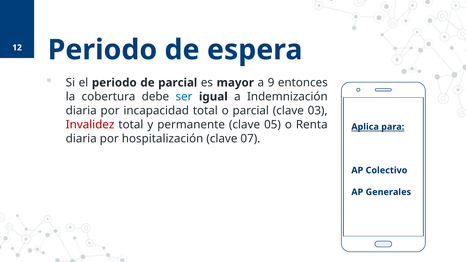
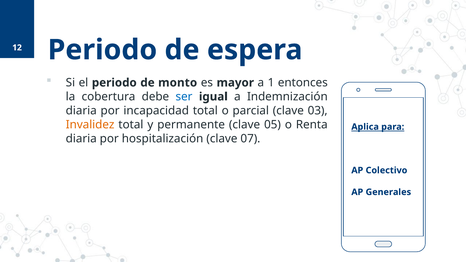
de parcial: parcial -> monto
9: 9 -> 1
Invalidez colour: red -> orange
